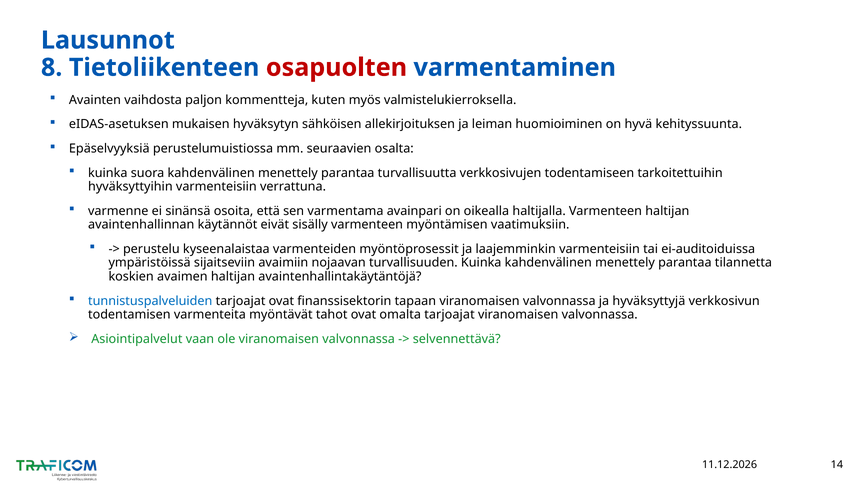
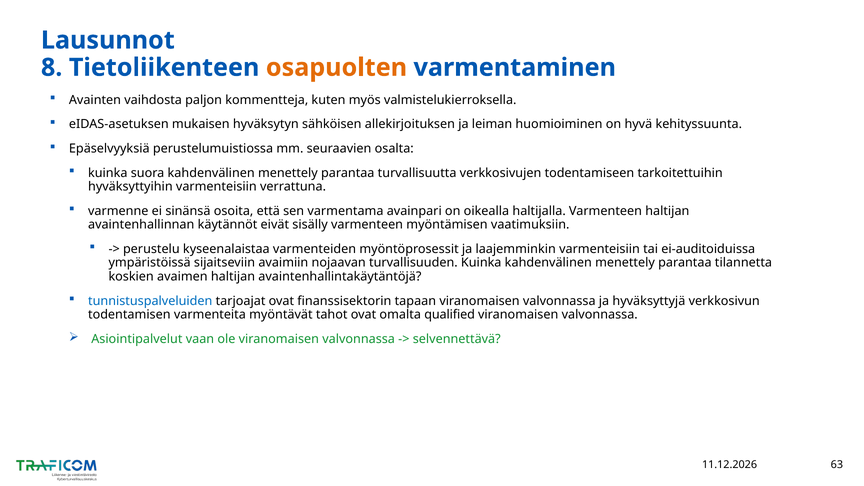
osapuolten colour: red -> orange
omalta tarjoajat: tarjoajat -> qualified
14: 14 -> 63
